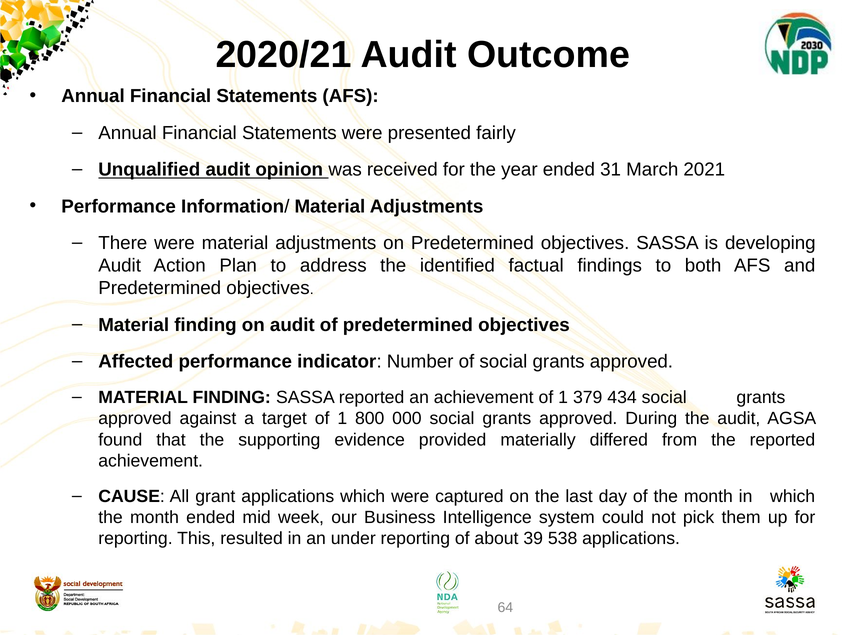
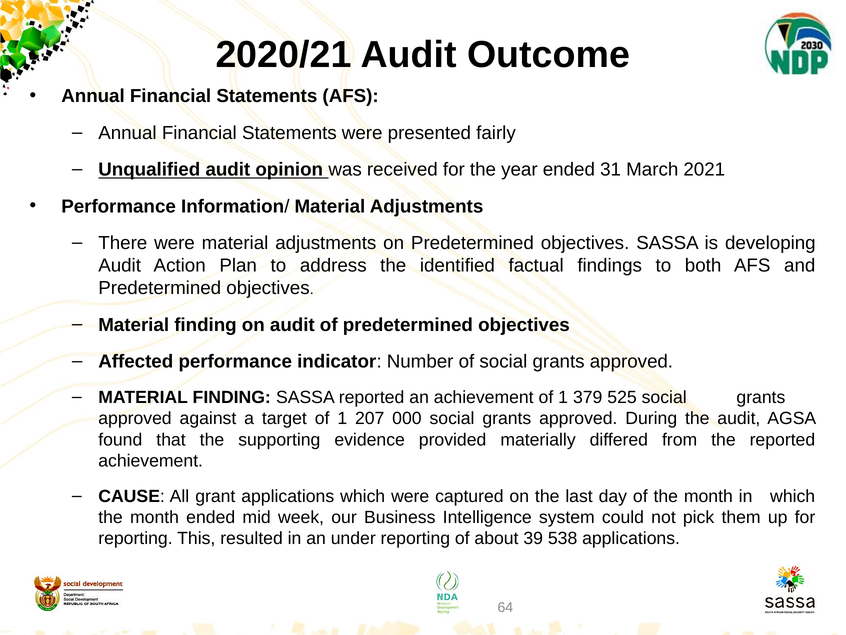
434: 434 -> 525
800: 800 -> 207
